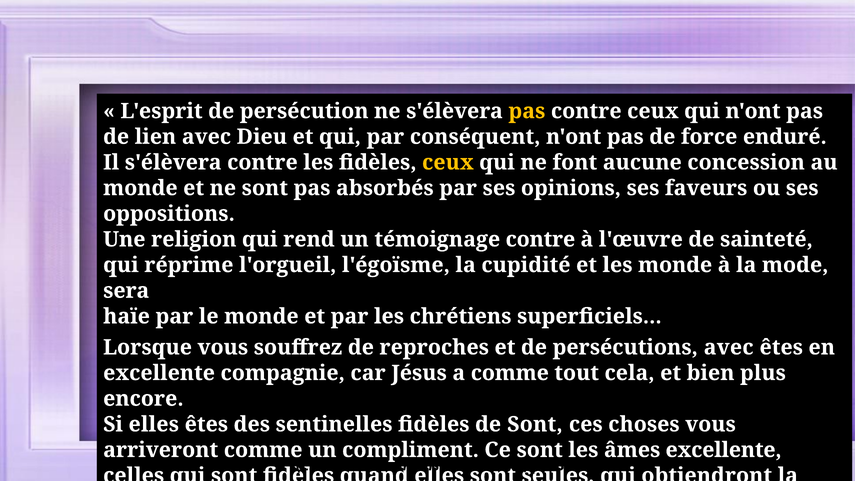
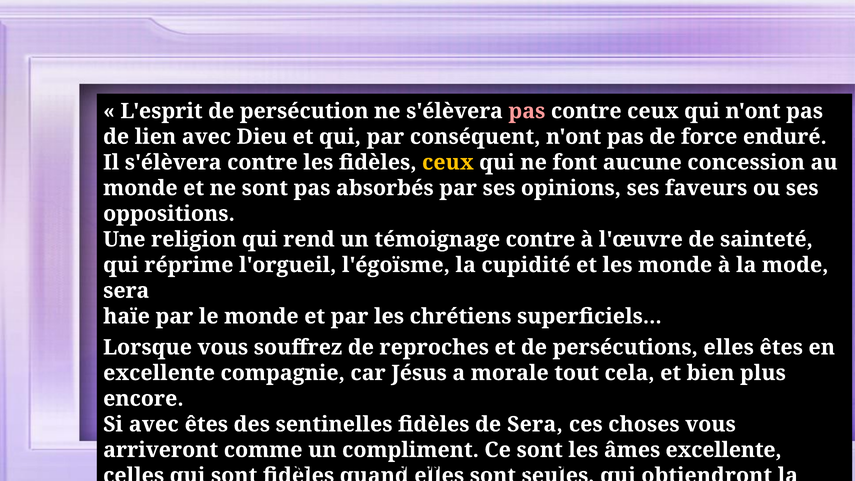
pas at (527, 111) colour: yellow -> pink
persécutions avec: avec -> elles
a comme: comme -> morale
Si elles: elles -> avec
de Sont: Sont -> Sera
